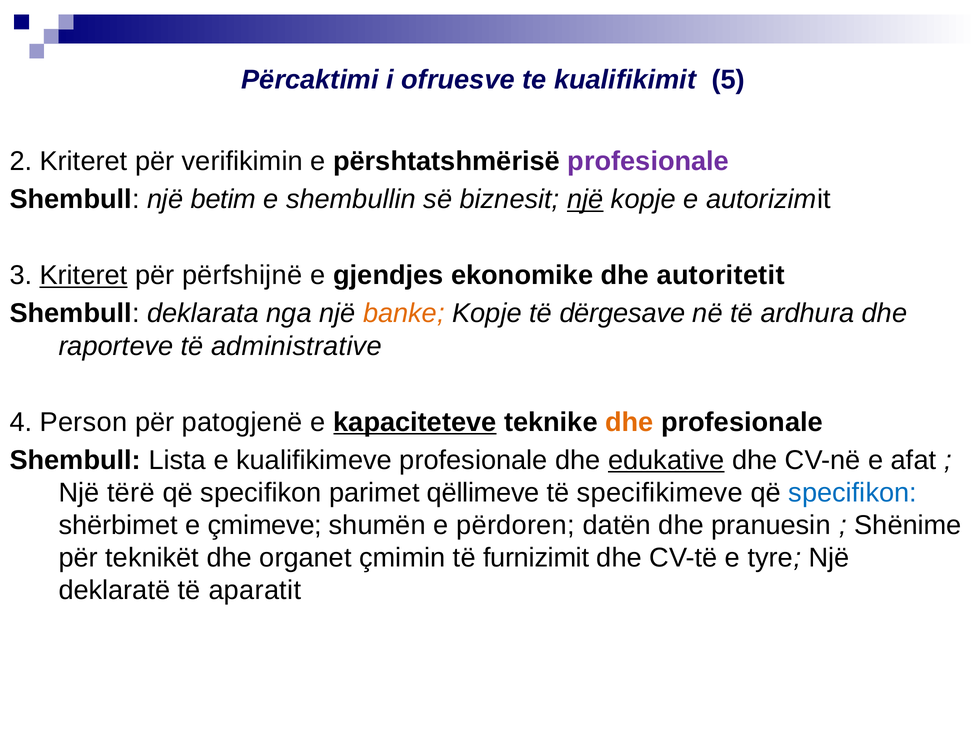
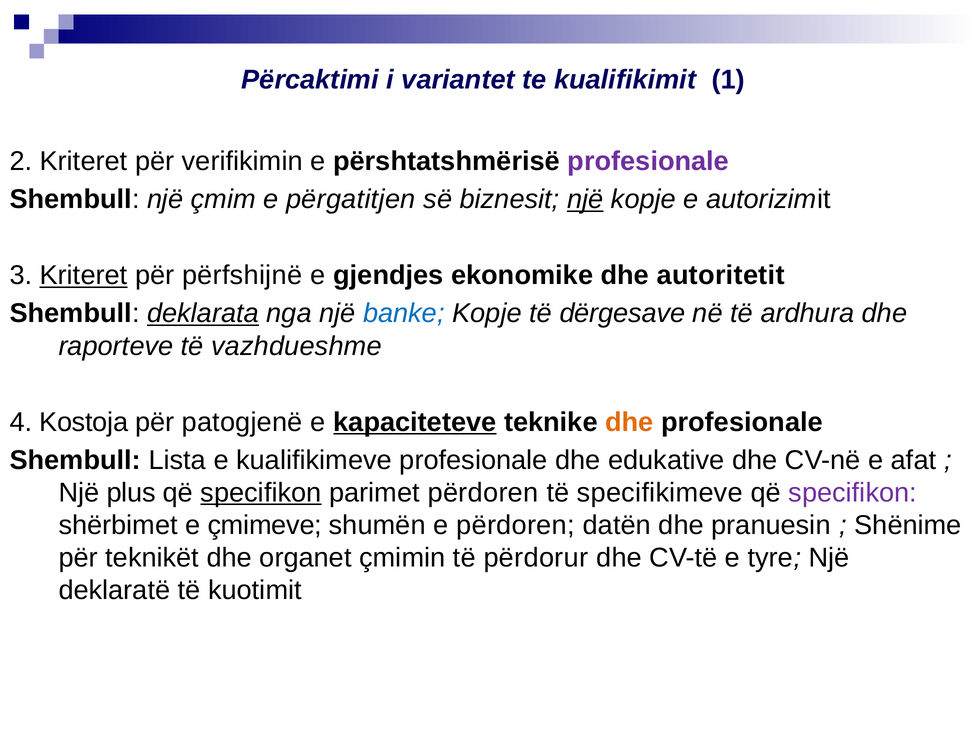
ofruesve: ofruesve -> variantet
5: 5 -> 1
betim: betim -> çmim
shembullin: shembullin -> përgatitjen
deklarata underline: none -> present
banke colour: orange -> blue
administrative: administrative -> vazhdueshme
Person: Person -> Kostoja
edukative underline: present -> none
tërë: tërë -> plus
specifikon at (261, 493) underline: none -> present
parimet qëllimeve: qëllimeve -> përdoren
specifikon at (853, 493) colour: blue -> purple
furnizimit: furnizimit -> përdorur
aparatit: aparatit -> kuotimit
